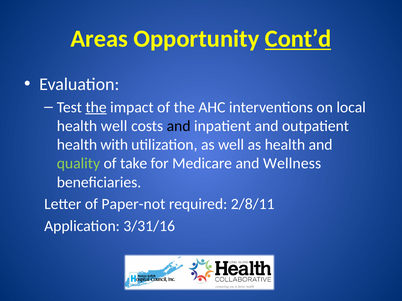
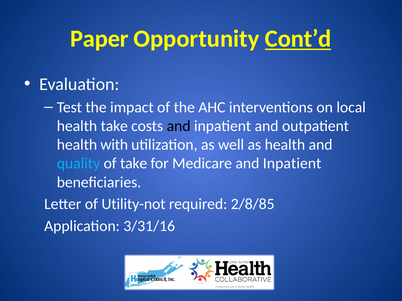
Areas: Areas -> Paper
the at (96, 107) underline: present -> none
health well: well -> take
quality colour: light green -> light blue
Medicare and Wellness: Wellness -> Inpatient
Paper-not: Paper-not -> Utility-not
2/8/11: 2/8/11 -> 2/8/85
